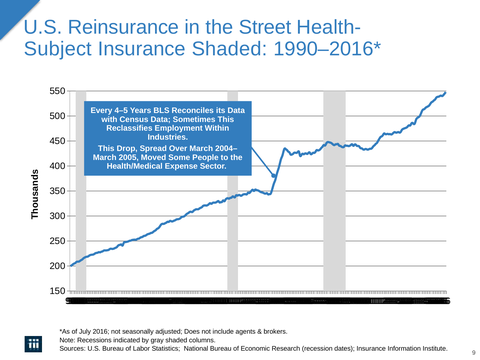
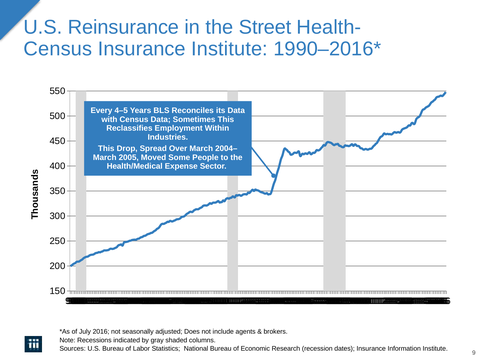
Subject at (58, 49): Subject -> Census
Insurance Shaded: Shaded -> Institute
